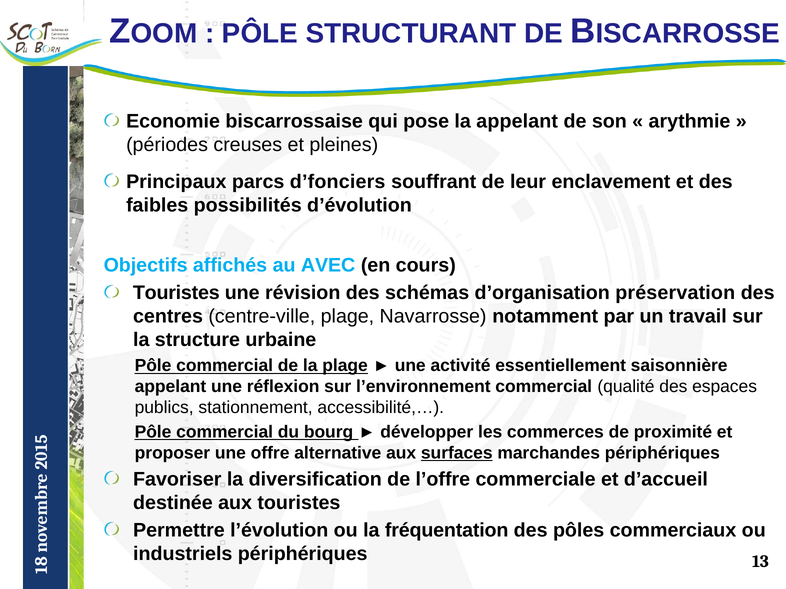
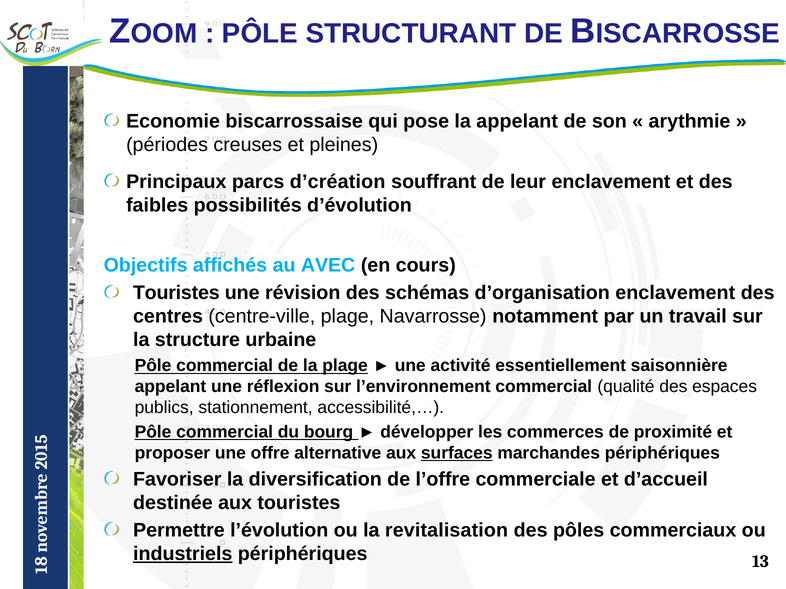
d’fonciers: d’fonciers -> d’création
d’organisation préservation: préservation -> enclavement
fréquentation: fréquentation -> revitalisation
industriels underline: none -> present
